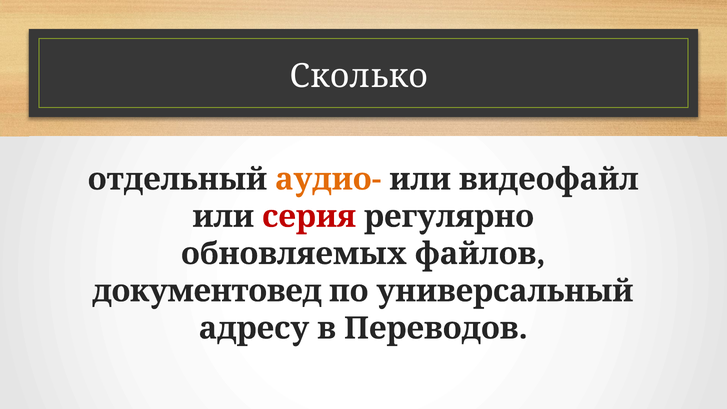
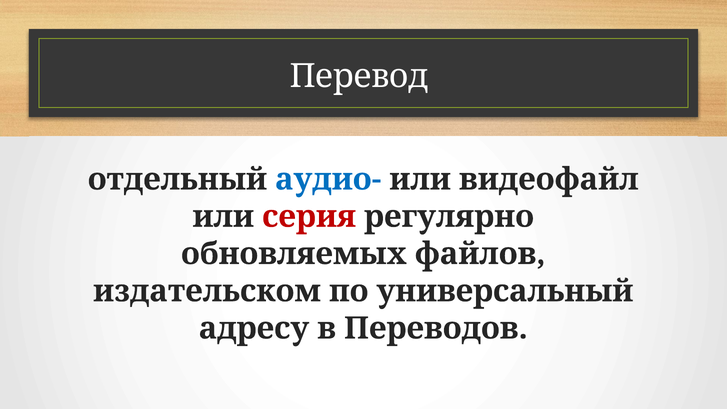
Сколько: Сколько -> Перевод
аудио- colour: orange -> blue
документовед: документовед -> издательском
